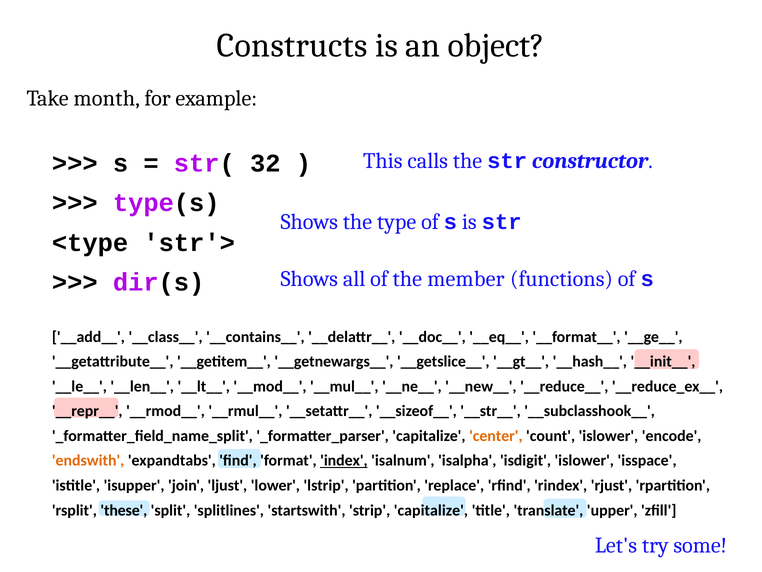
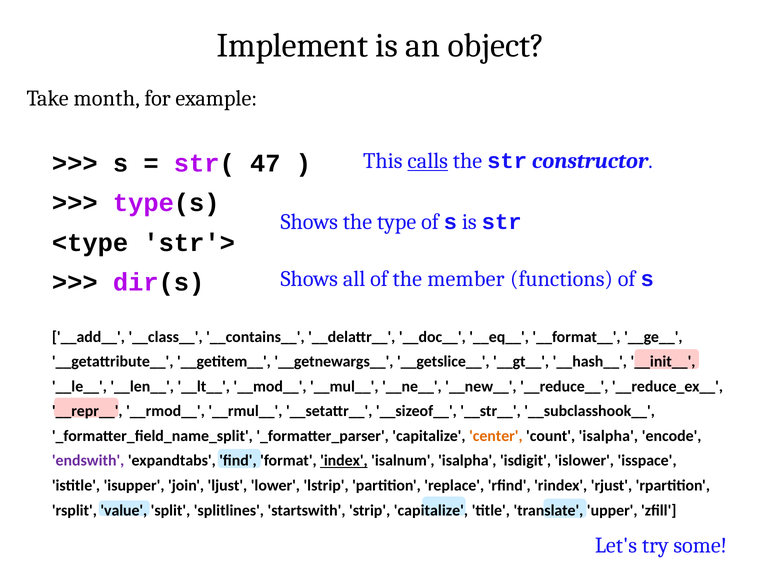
Constructs: Constructs -> Implement
calls underline: none -> present
32: 32 -> 47
count islower: islower -> isalpha
endswith colour: orange -> purple
these: these -> value
